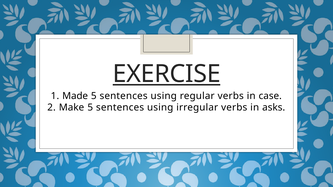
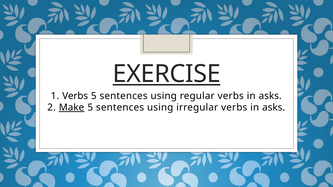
1 Made: Made -> Verbs
regular verbs in case: case -> asks
Make underline: none -> present
